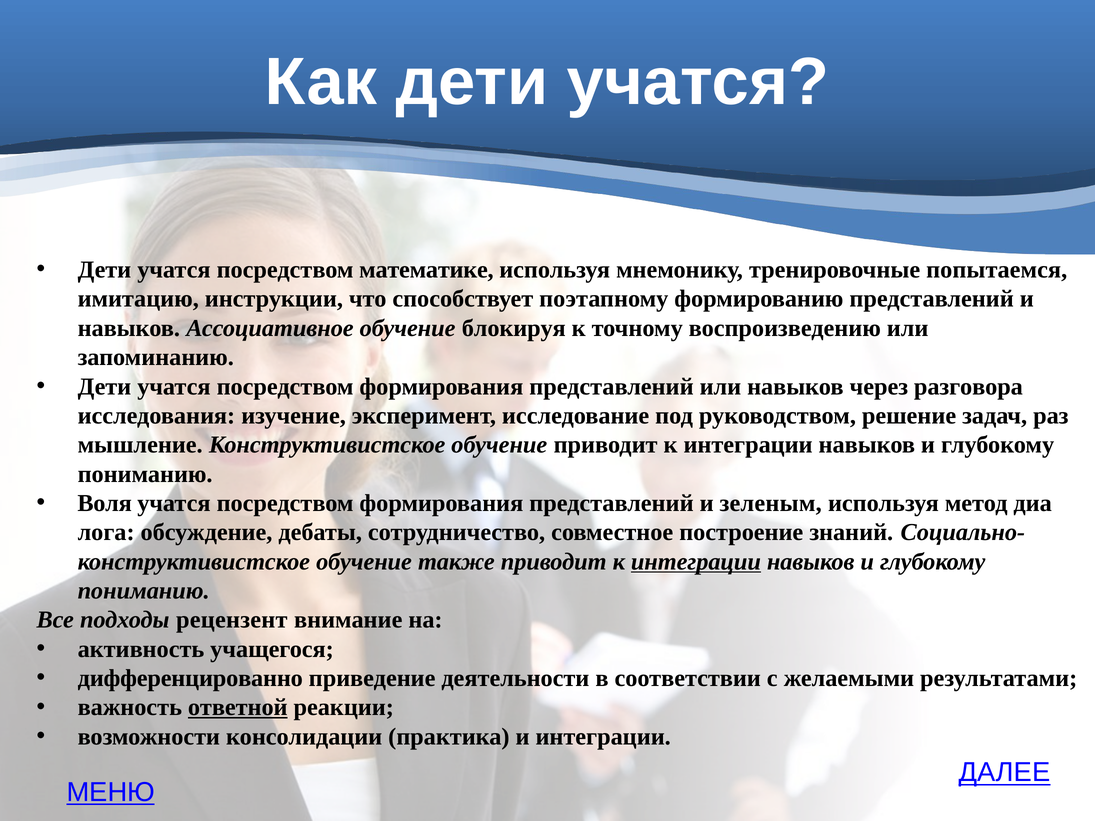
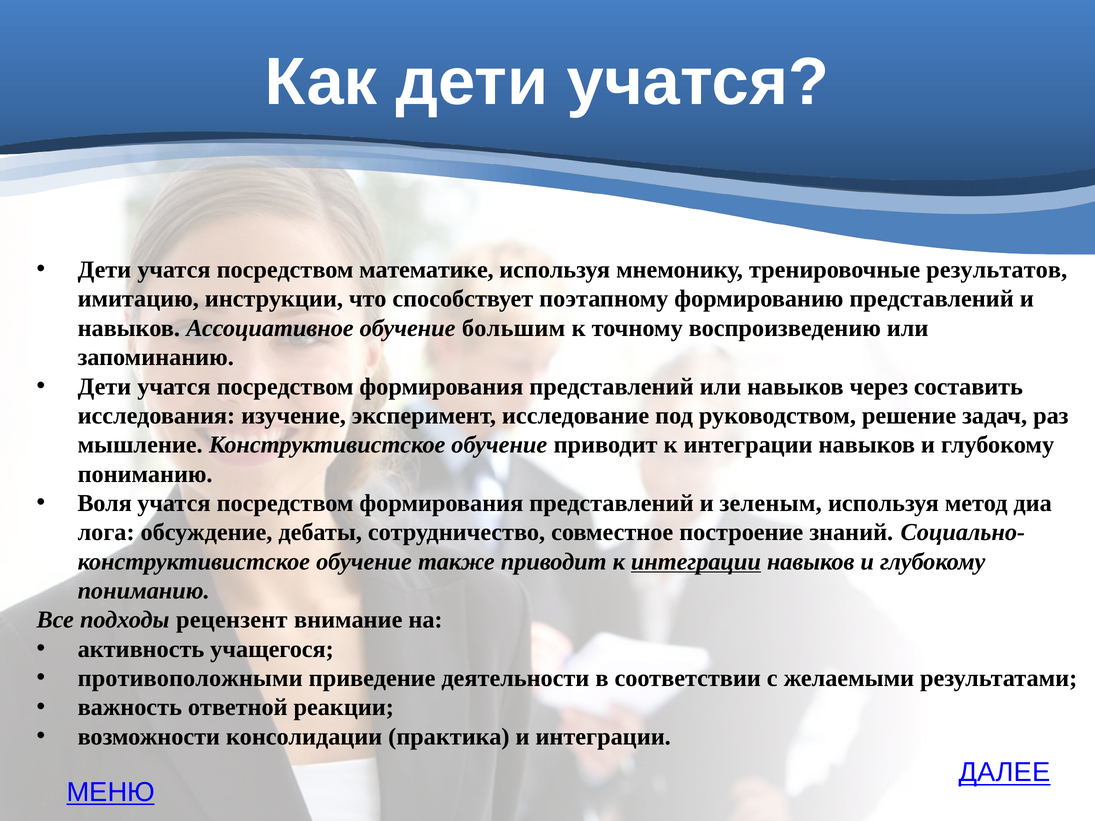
попытаемся: попытаемся -> результатов
блокируя: блокируя -> большим
разговора: разговора -> составить
дифференцированно: дифференцированно -> противоположными
ответной underline: present -> none
